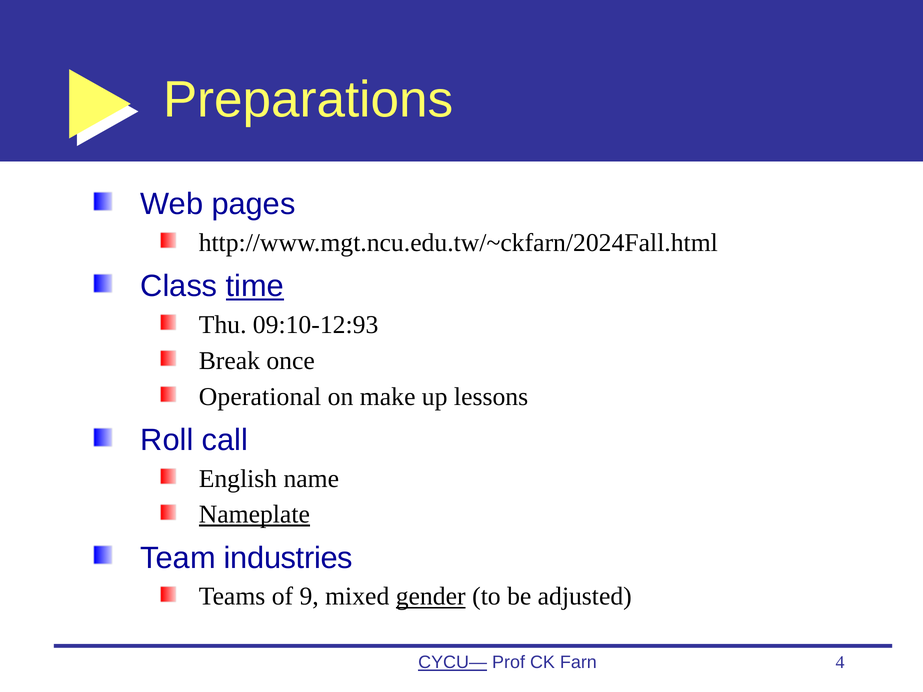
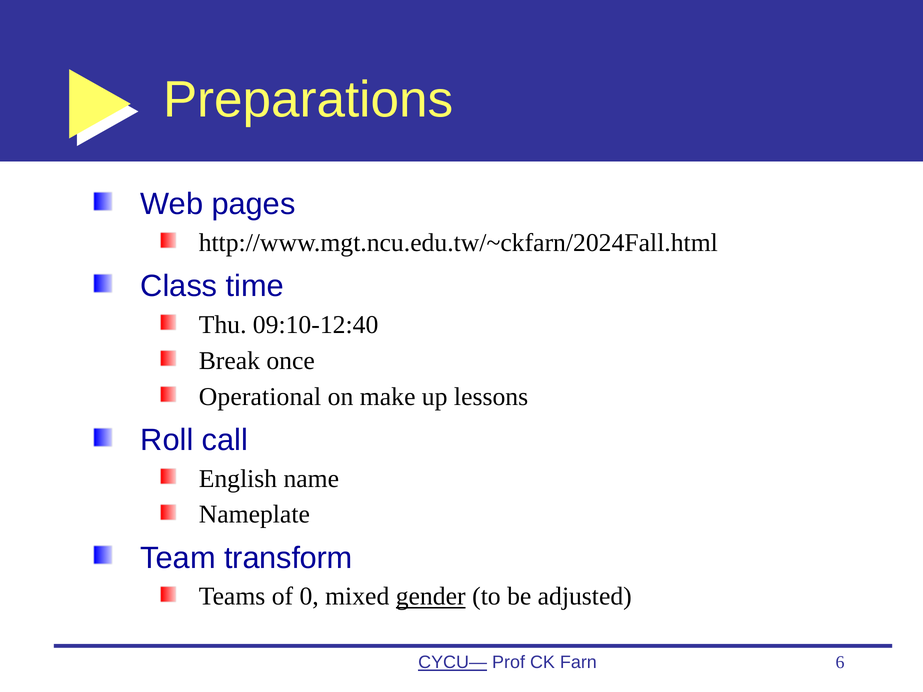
time underline: present -> none
09:10-12:93: 09:10-12:93 -> 09:10-12:40
Nameplate underline: present -> none
industries: industries -> transform
9: 9 -> 0
4: 4 -> 6
